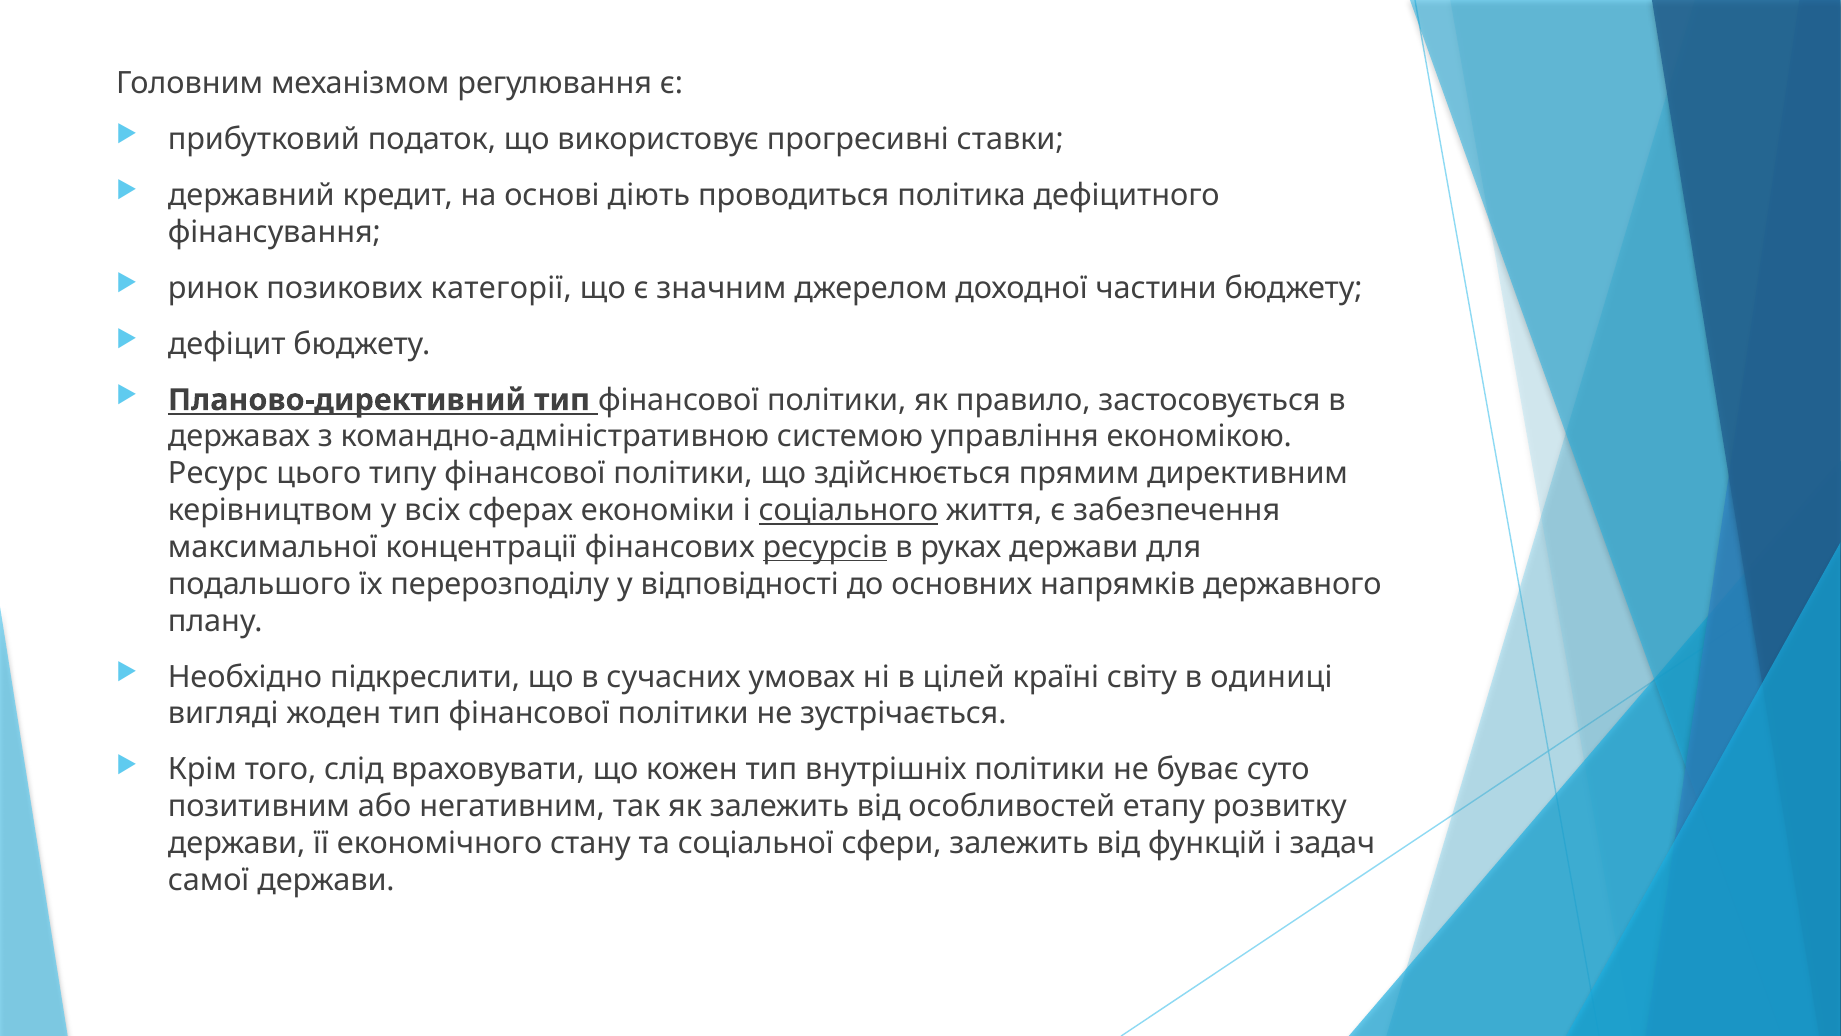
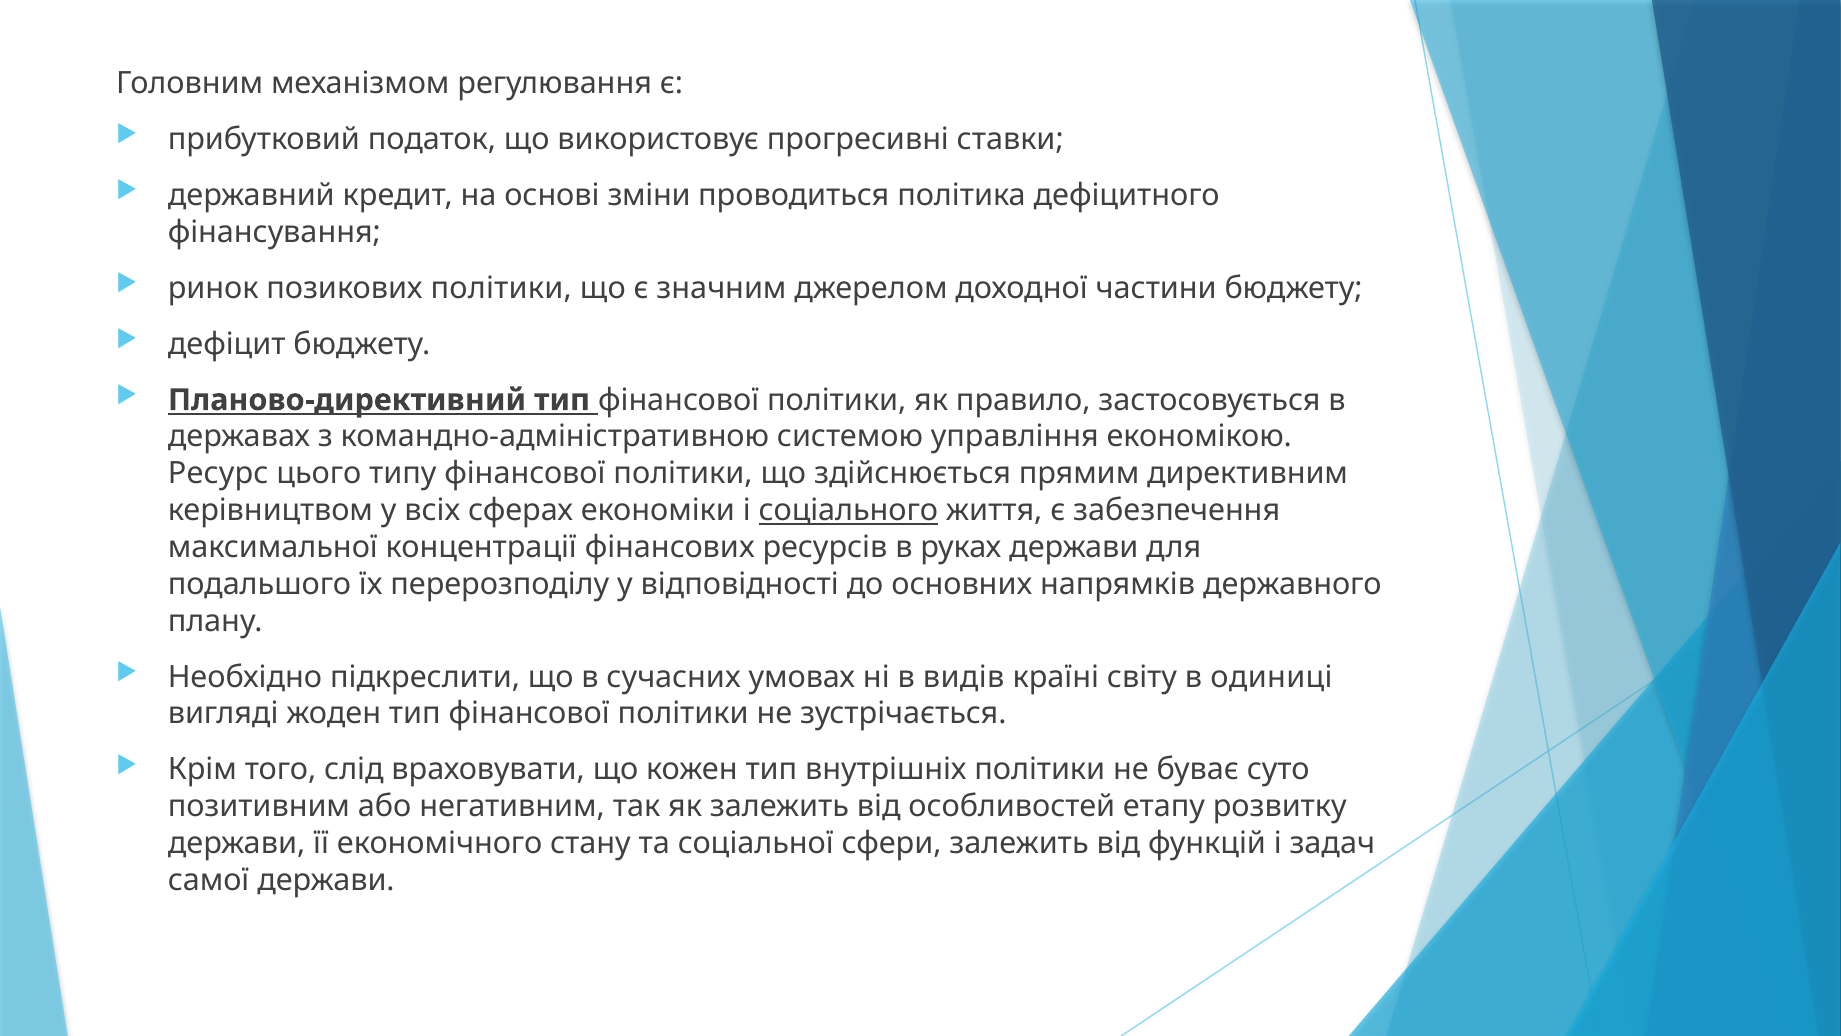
діють: діють -> зміни
позикових категорії: категорії -> політики
ресурсів underline: present -> none
цілей: цілей -> видів
